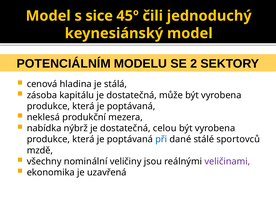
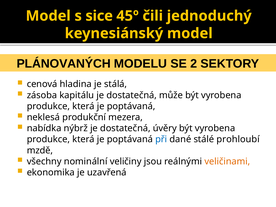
POTENCIÁLNÍM: POTENCIÁLNÍM -> PLÁNOVANÝCH
celou: celou -> úvěry
sportovců: sportovců -> prohloubí
veličinami colour: purple -> orange
